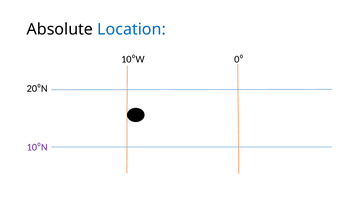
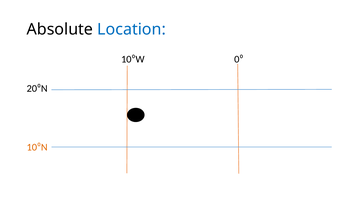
10⁰N colour: purple -> orange
